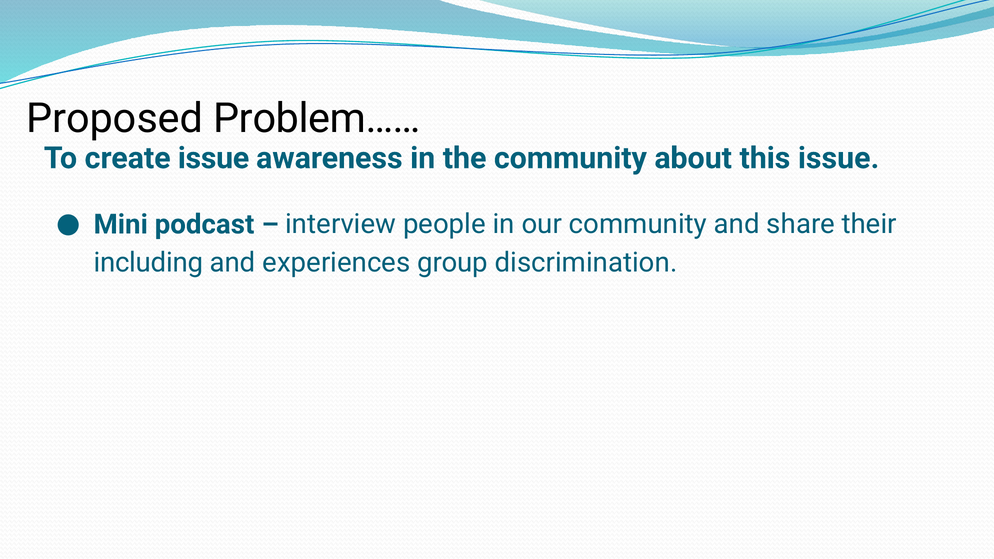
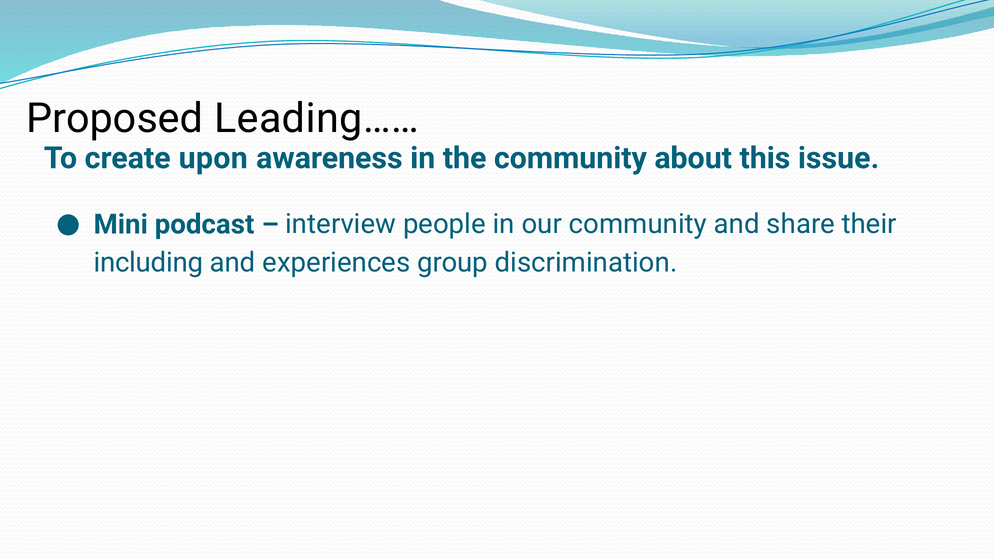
Problem……: Problem…… -> Leading……
create issue: issue -> upon
